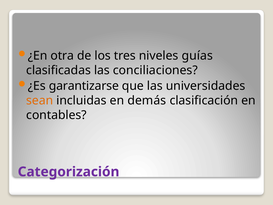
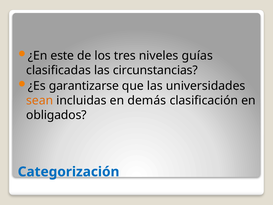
otra: otra -> este
conciliaciones: conciliaciones -> circunstancias
contables: contables -> obligados
Categorización colour: purple -> blue
